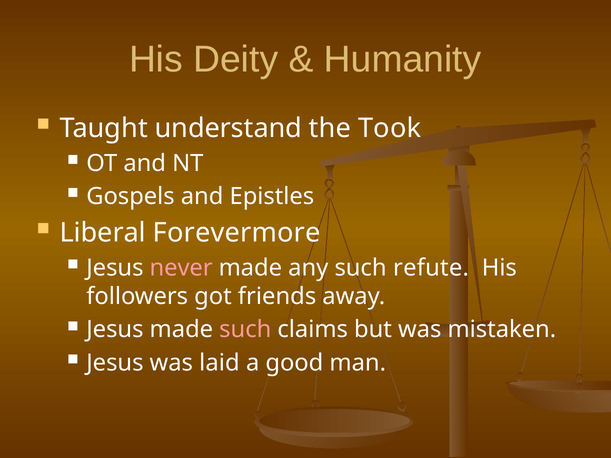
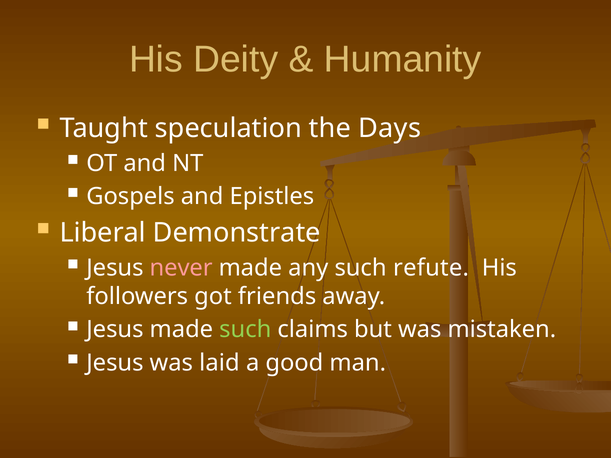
understand: understand -> speculation
Took: Took -> Days
Forevermore: Forevermore -> Demonstrate
such at (245, 330) colour: pink -> light green
